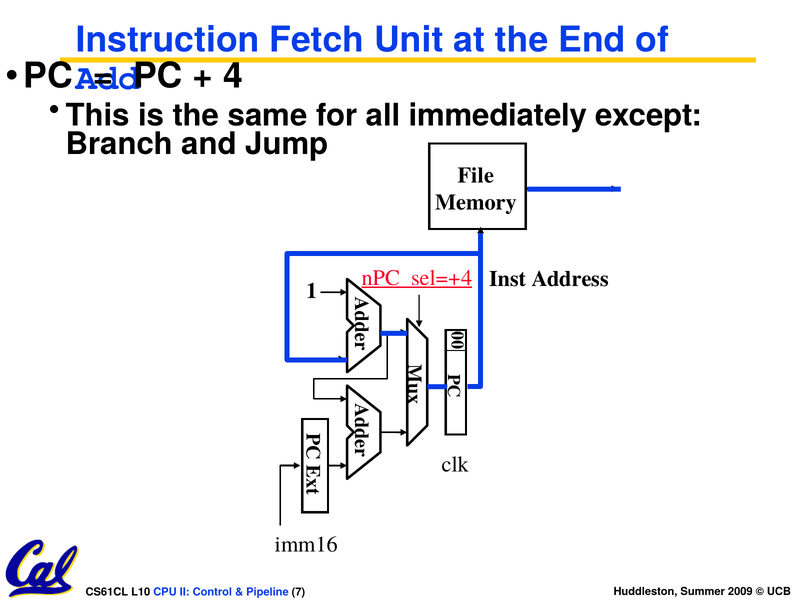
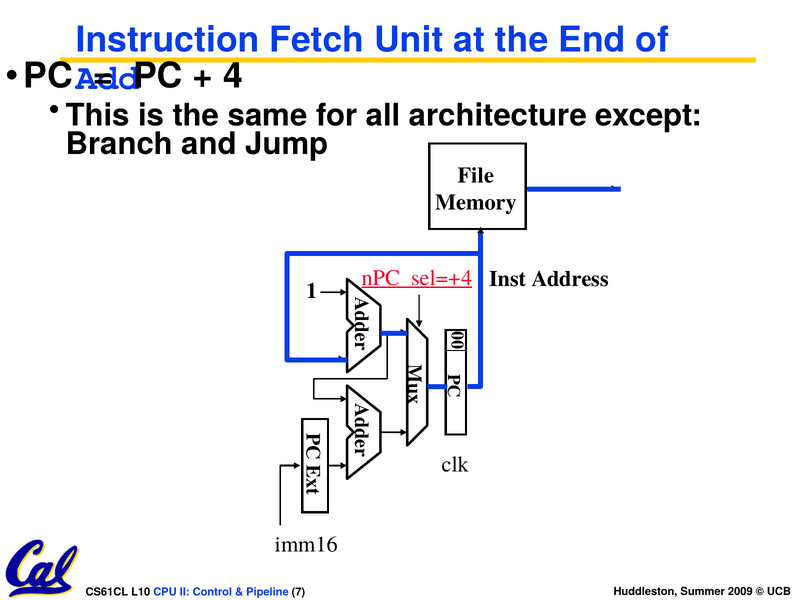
immediately: immediately -> architecture
